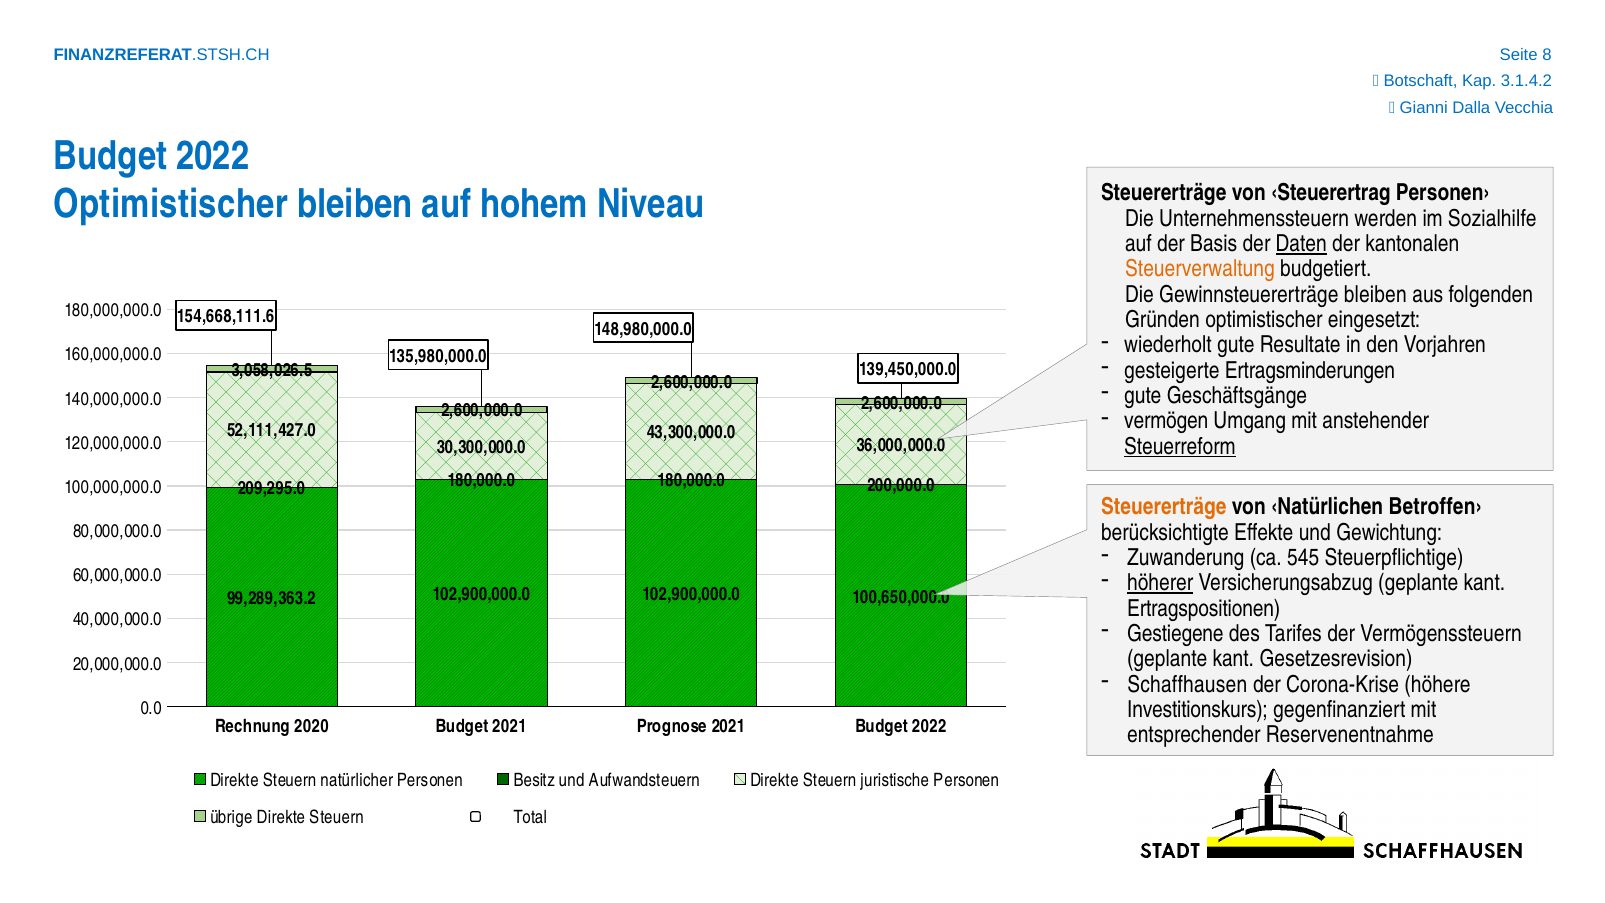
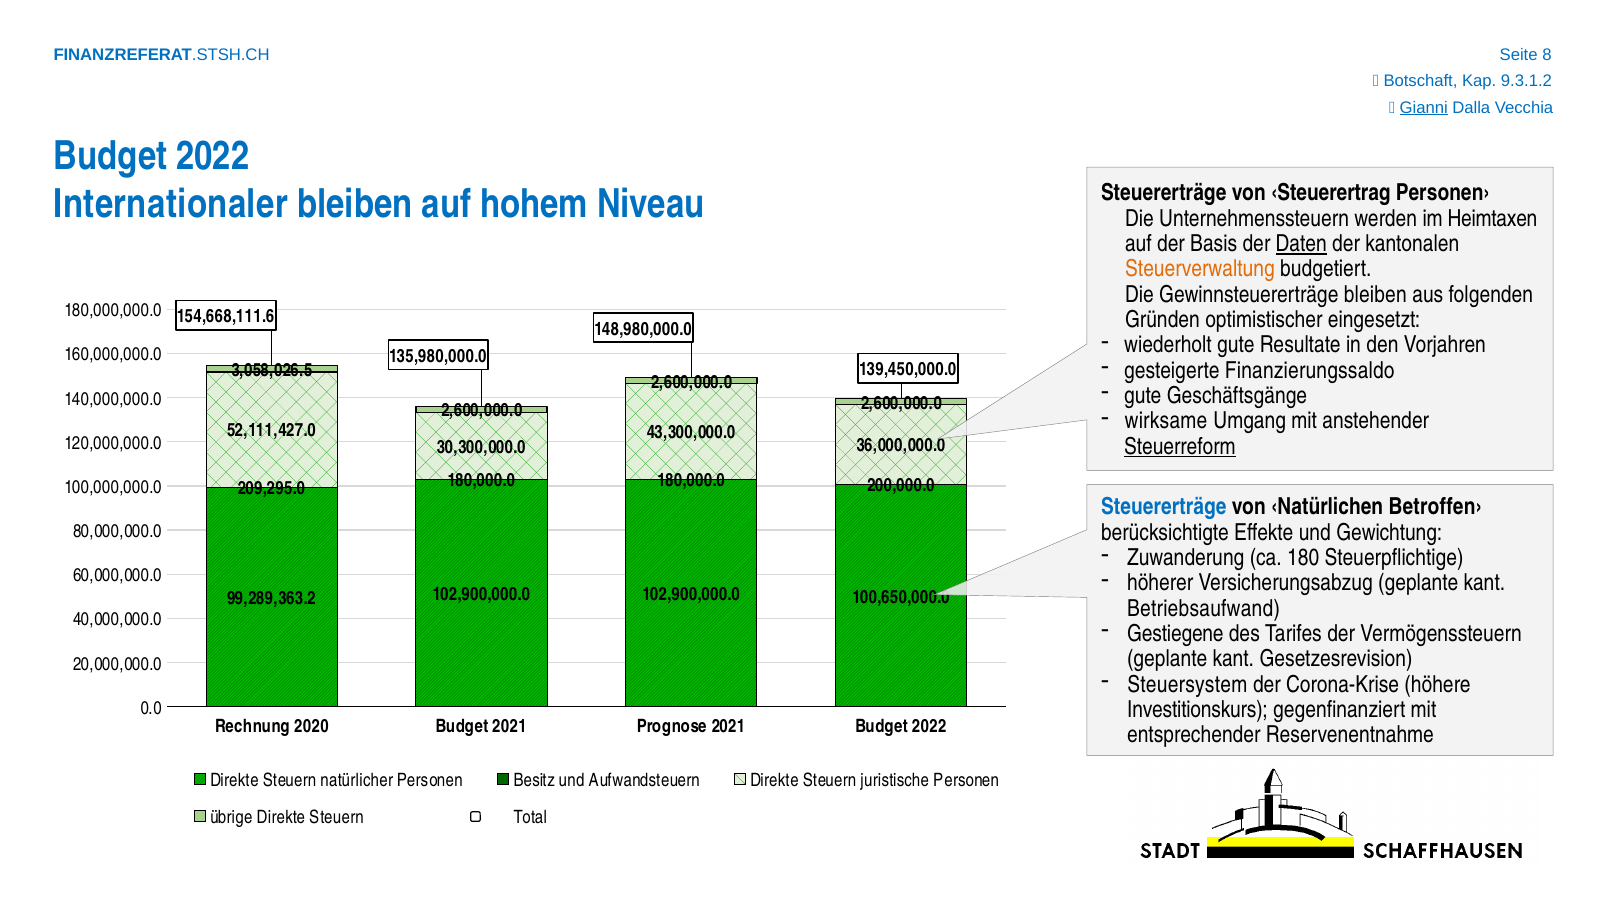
3.1.4.2: 3.1.4.2 -> 9.3.1.2
Gianni underline: none -> present
Optimistischer at (171, 204): Optimistischer -> Internationaler
Sozialhilfe: Sozialhilfe -> Heimtaxen
Ertragsminderungen: Ertragsminderungen -> Finanzierungssaldo
vermögen: vermögen -> wirksame
Steuererträge at (1164, 507) colour: orange -> blue
545: 545 -> 180
höherer underline: present -> none
Ertragspositionen: Ertragspositionen -> Betriebsaufwand
Schaffhausen: Schaffhausen -> Steuersystem
